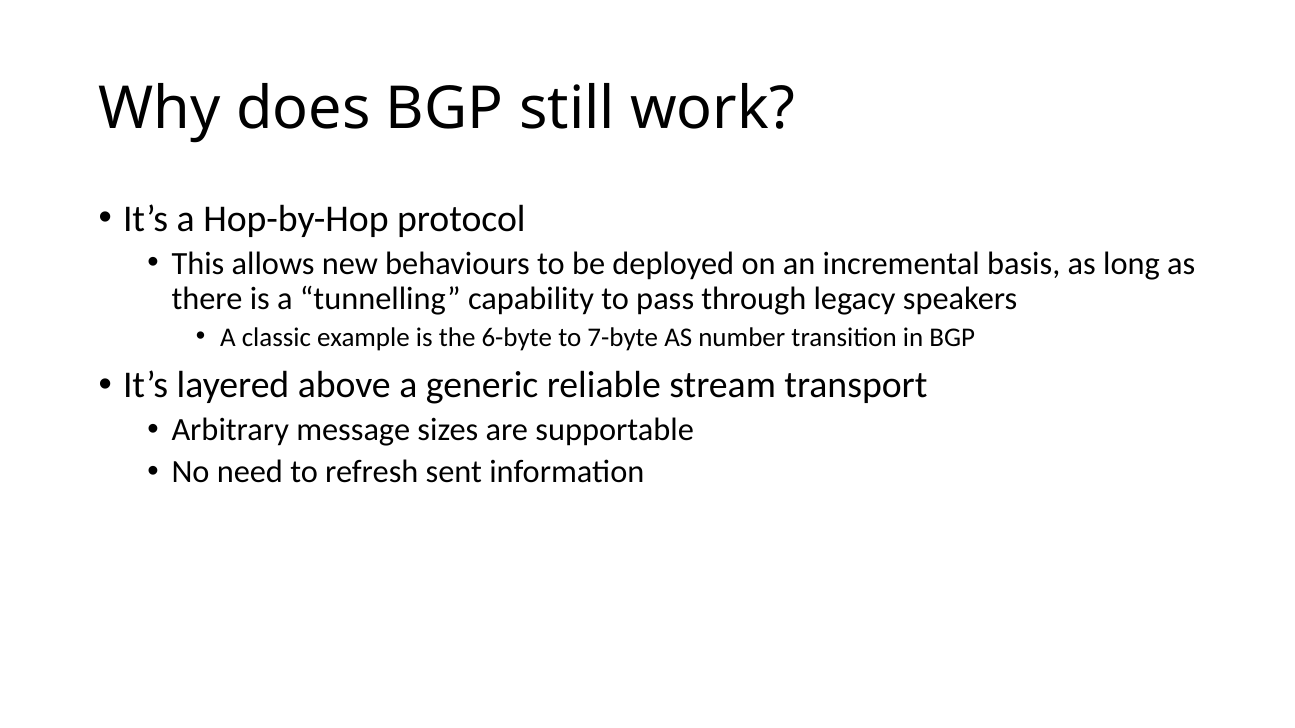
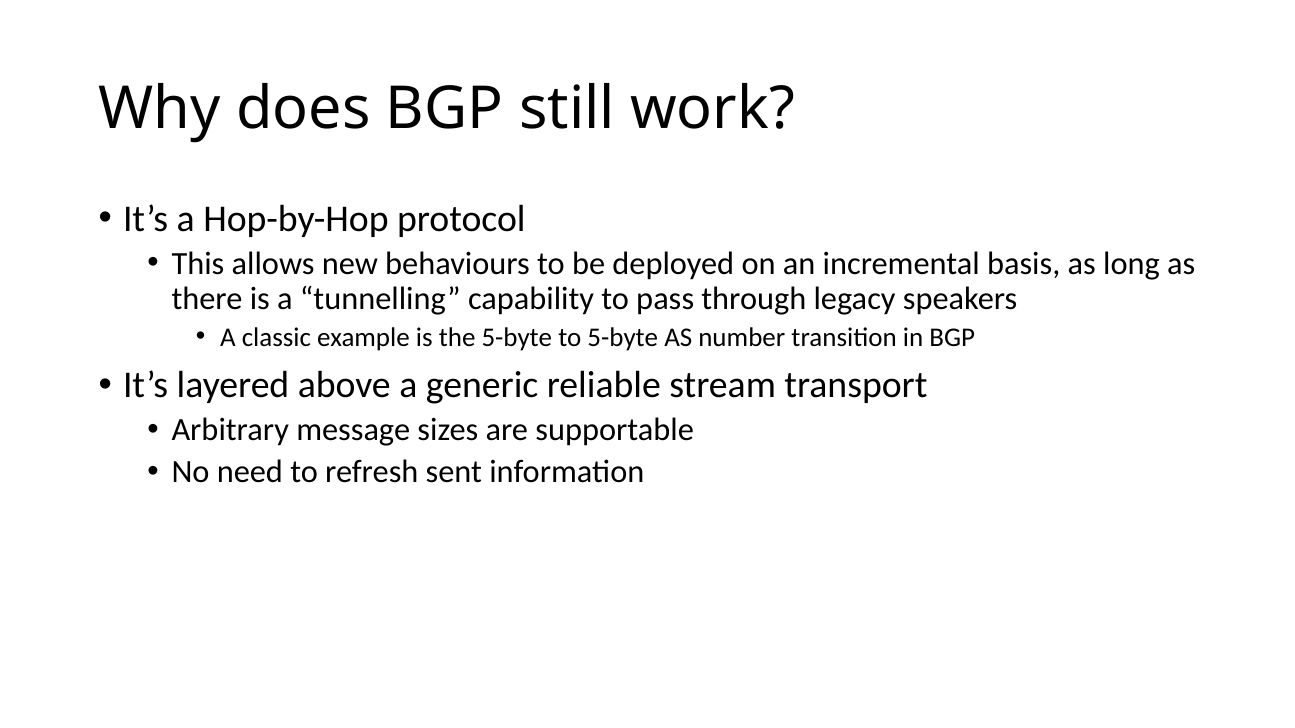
the 6-byte: 6-byte -> 5-byte
to 7-byte: 7-byte -> 5-byte
